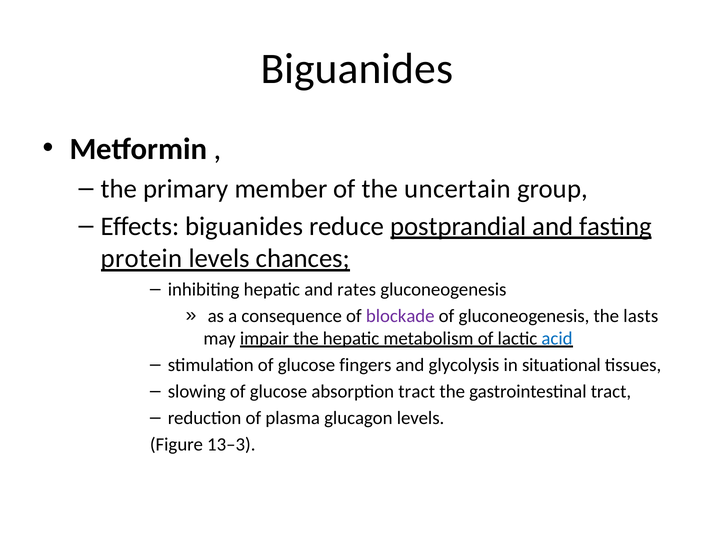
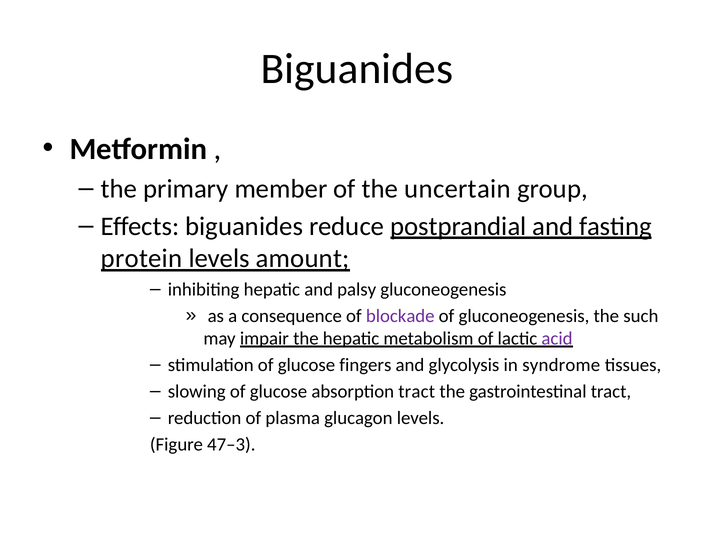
chances: chances -> amount
rates: rates -> palsy
lasts: lasts -> such
acid colour: blue -> purple
situational: situational -> syndrome
13–3: 13–3 -> 47–3
